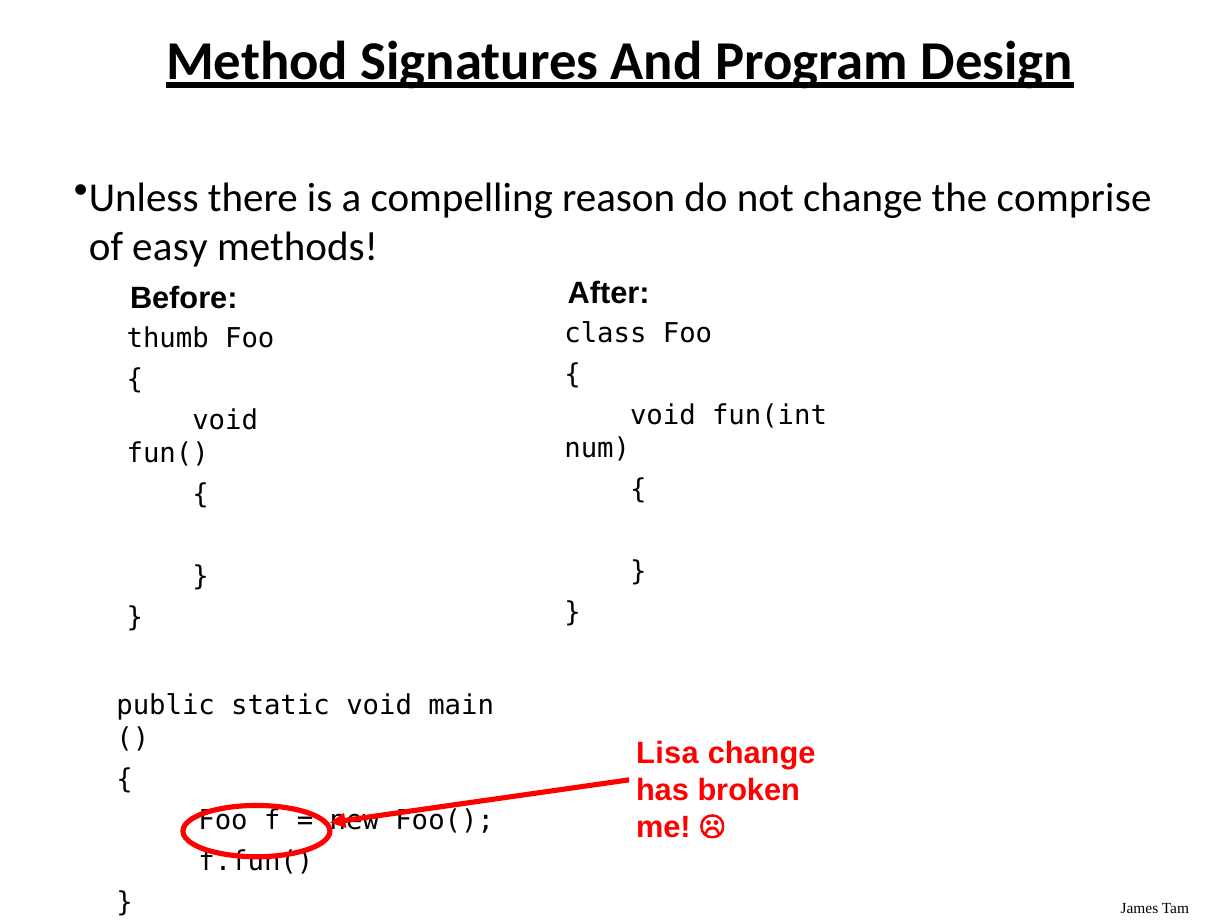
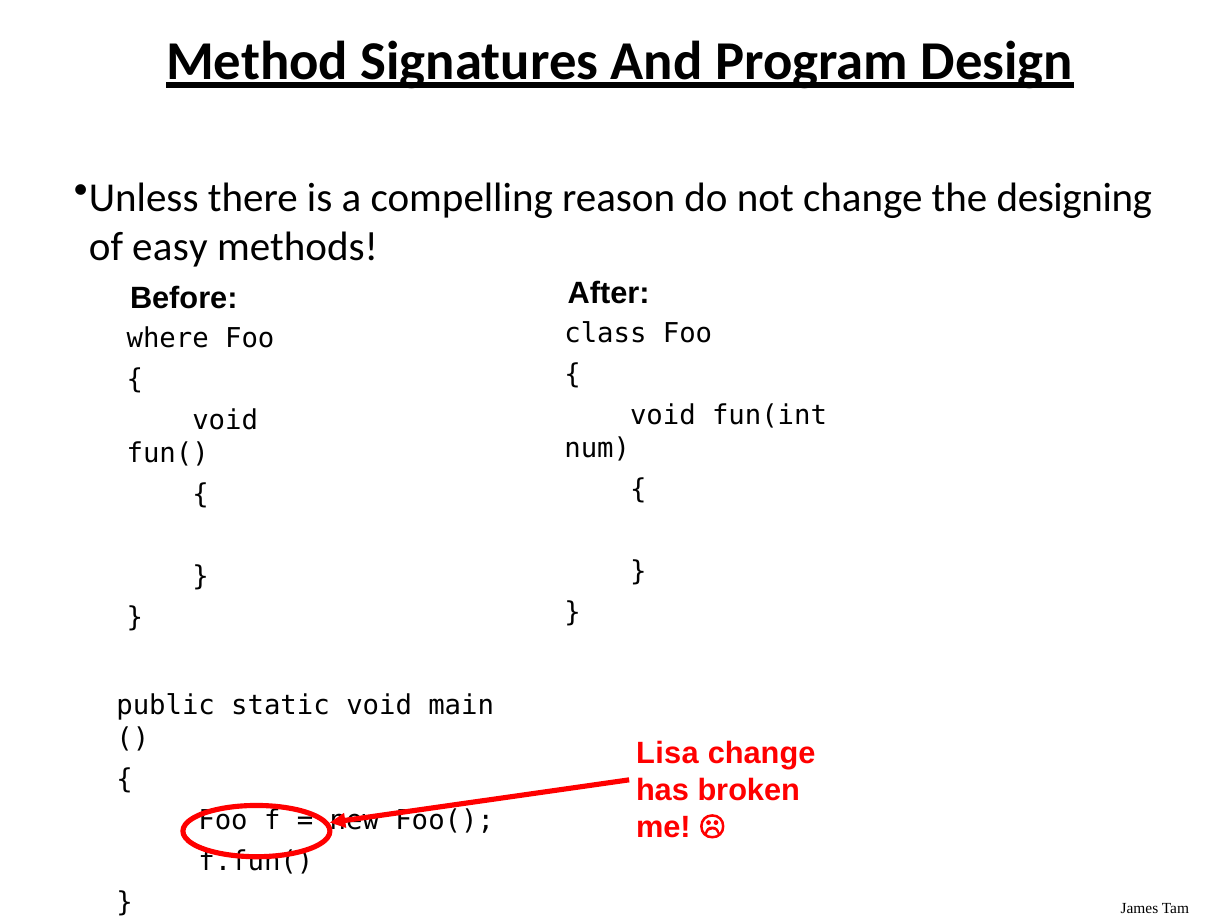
comprise: comprise -> designing
thumb: thumb -> where
